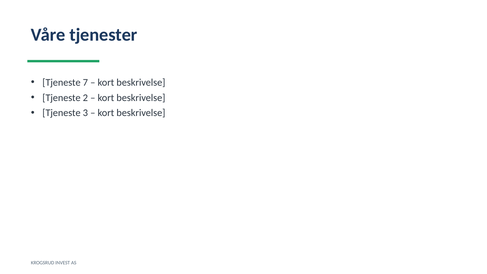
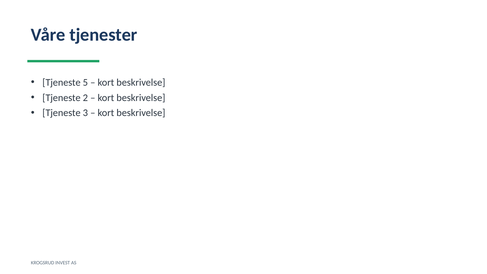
7: 7 -> 5
